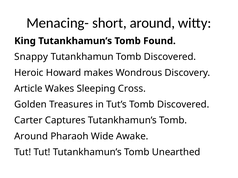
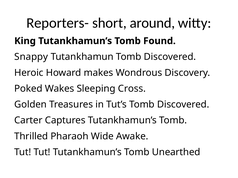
Menacing-: Menacing- -> Reporters-
Article: Article -> Poked
Around at (31, 137): Around -> Thrilled
